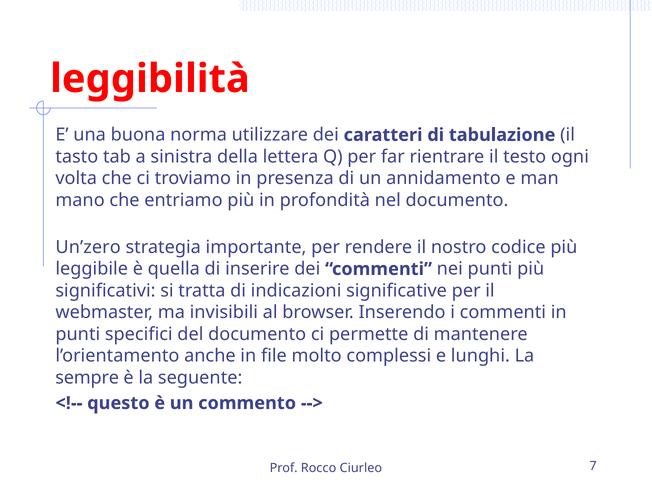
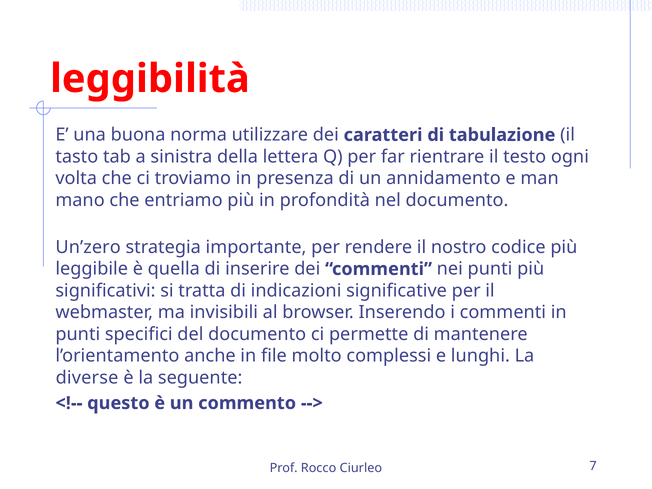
sempre: sempre -> diverse
